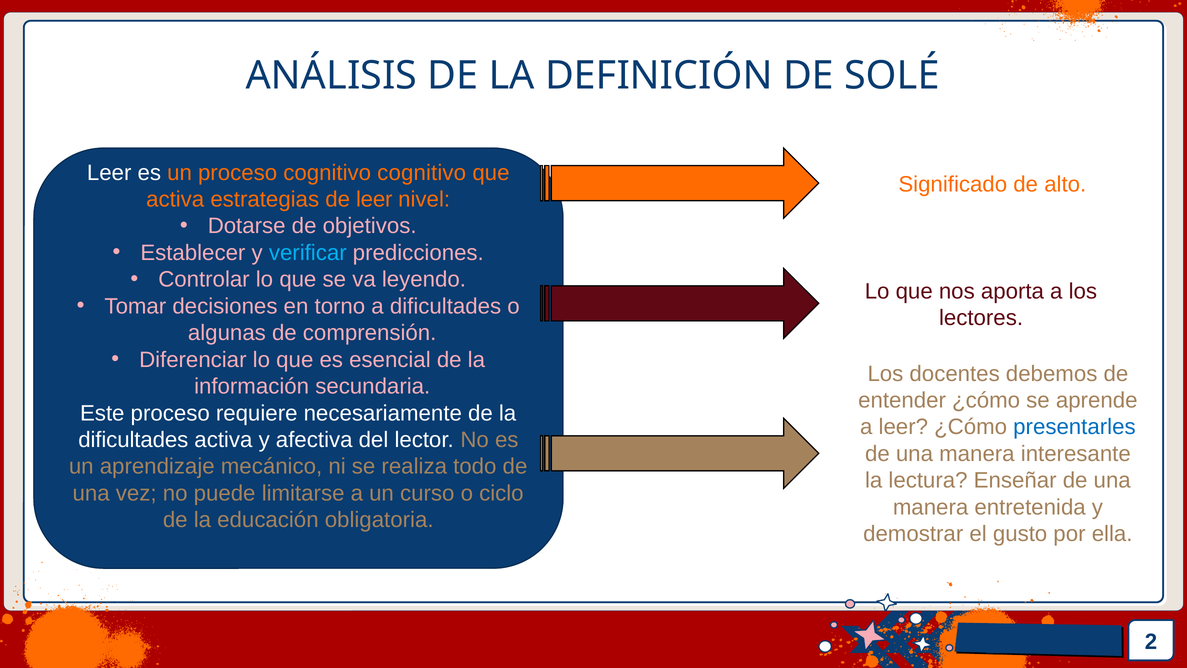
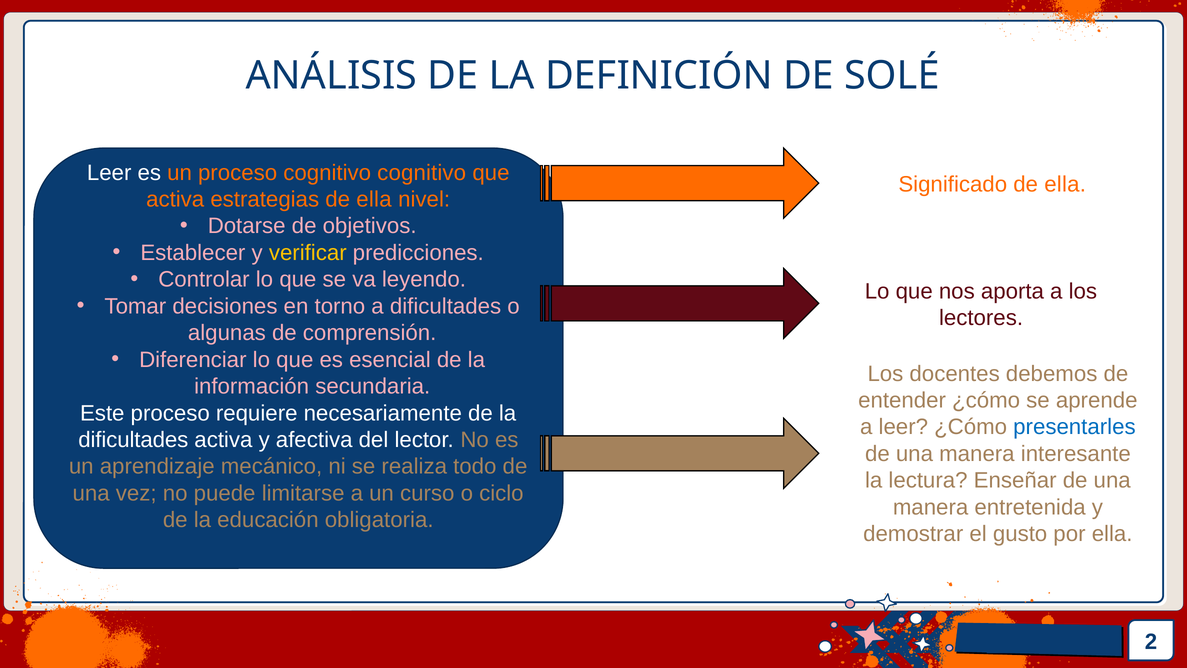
Significado de alto: alto -> ella
estrategias de leer: leer -> ella
verificar colour: light blue -> yellow
